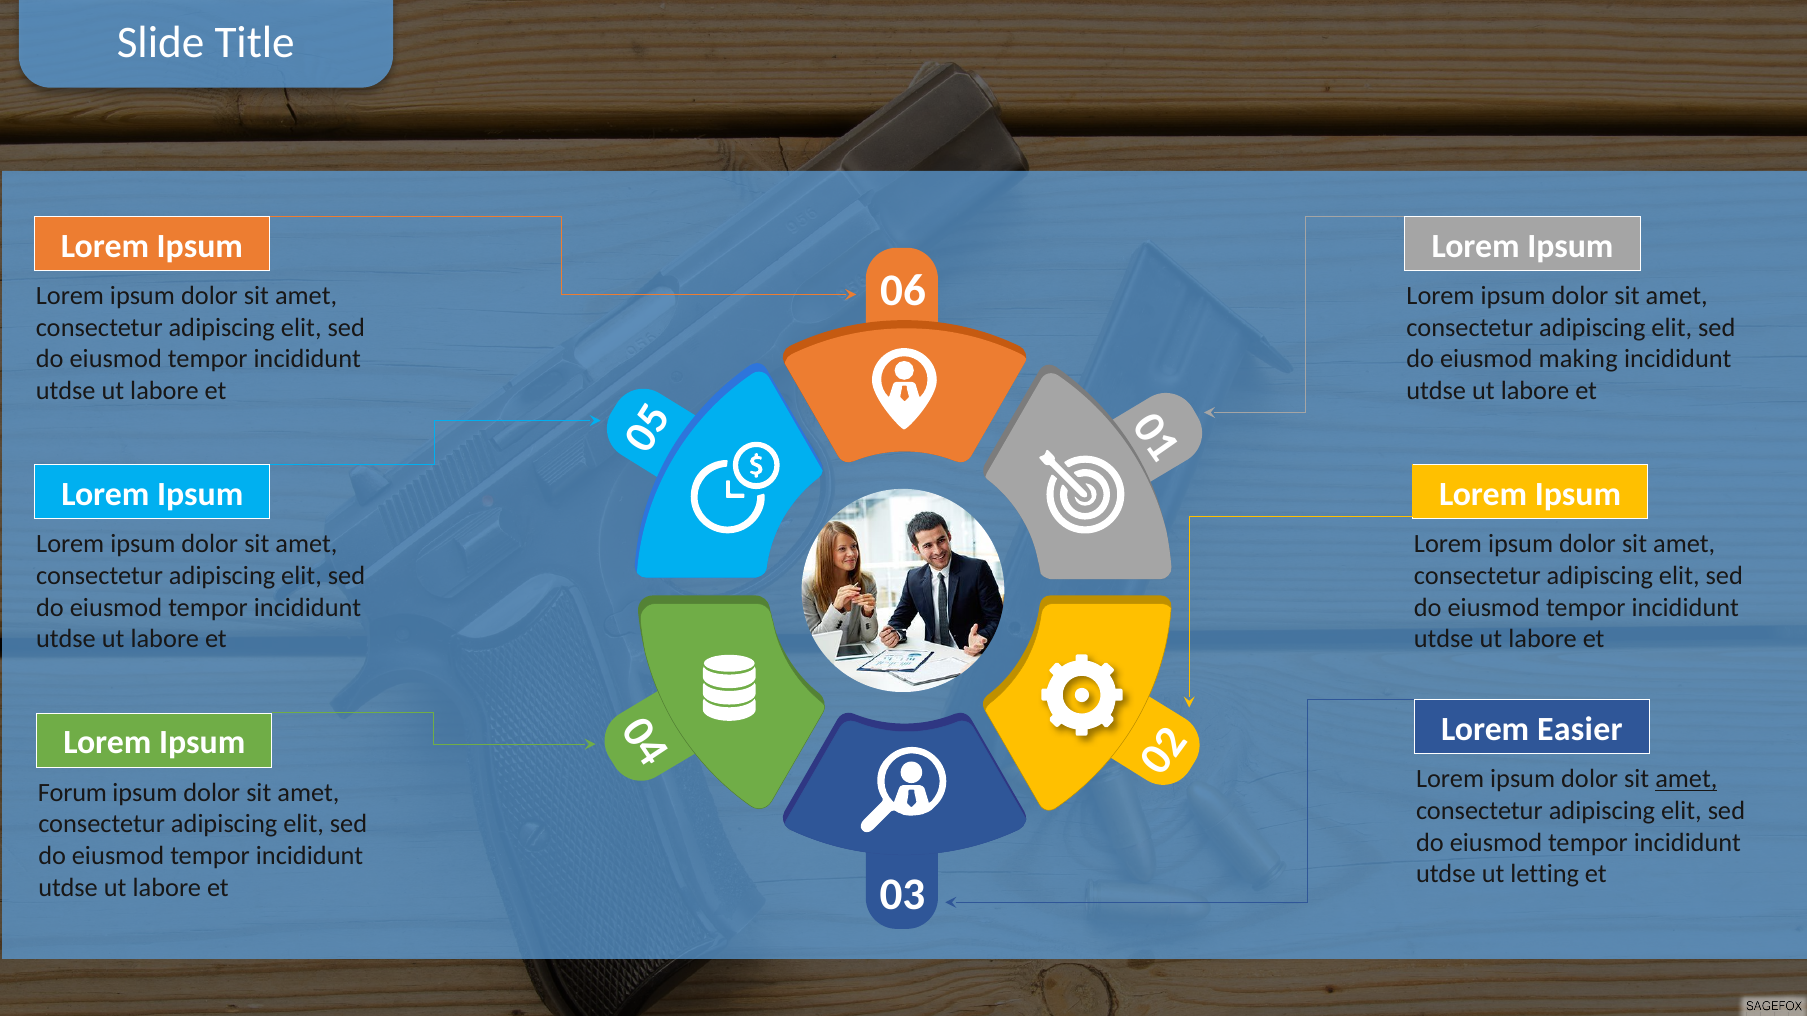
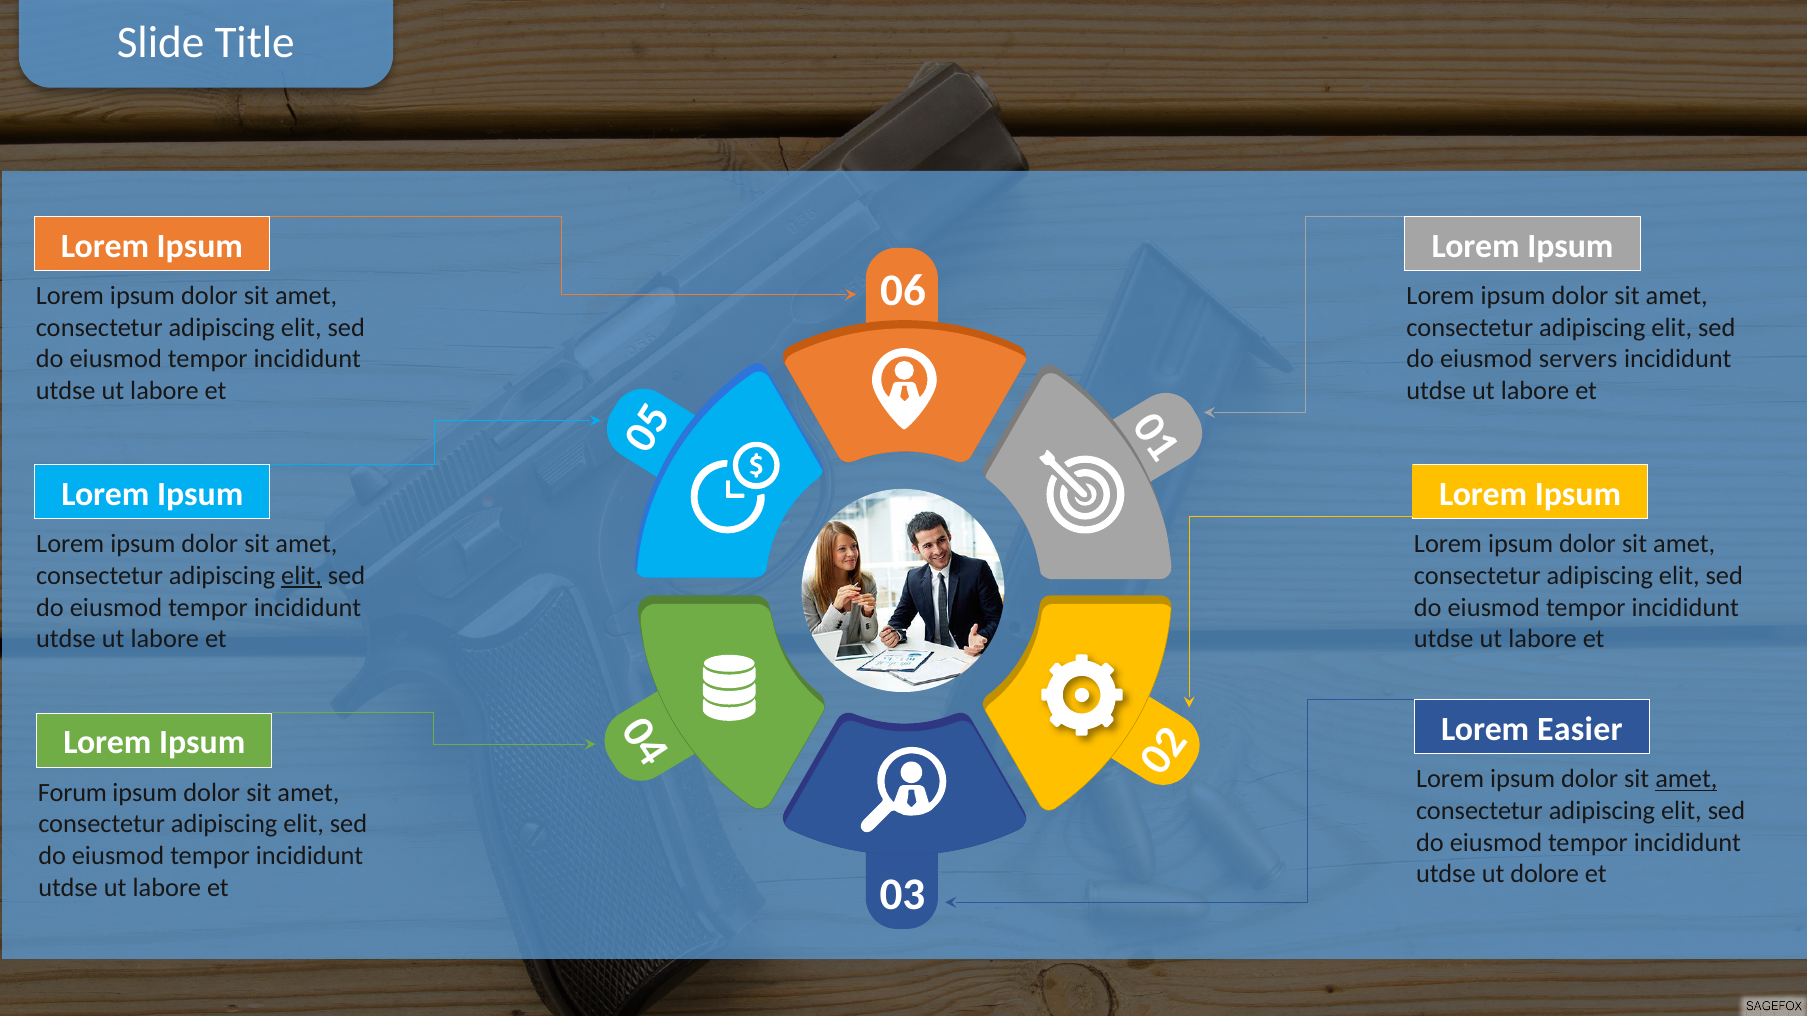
making: making -> servers
elit at (302, 576) underline: none -> present
letting: letting -> dolore
